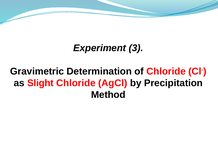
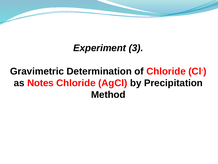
Slight: Slight -> Notes
